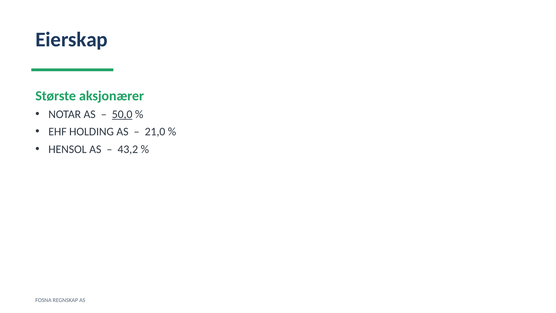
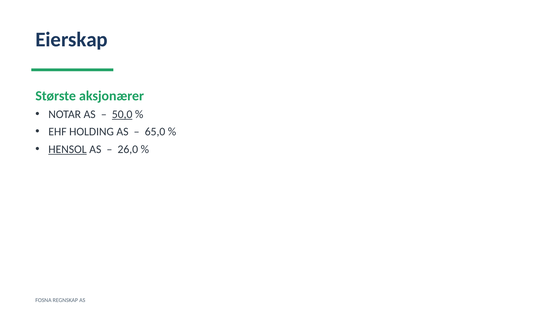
21,0: 21,0 -> 65,0
HENSOL underline: none -> present
43,2: 43,2 -> 26,0
